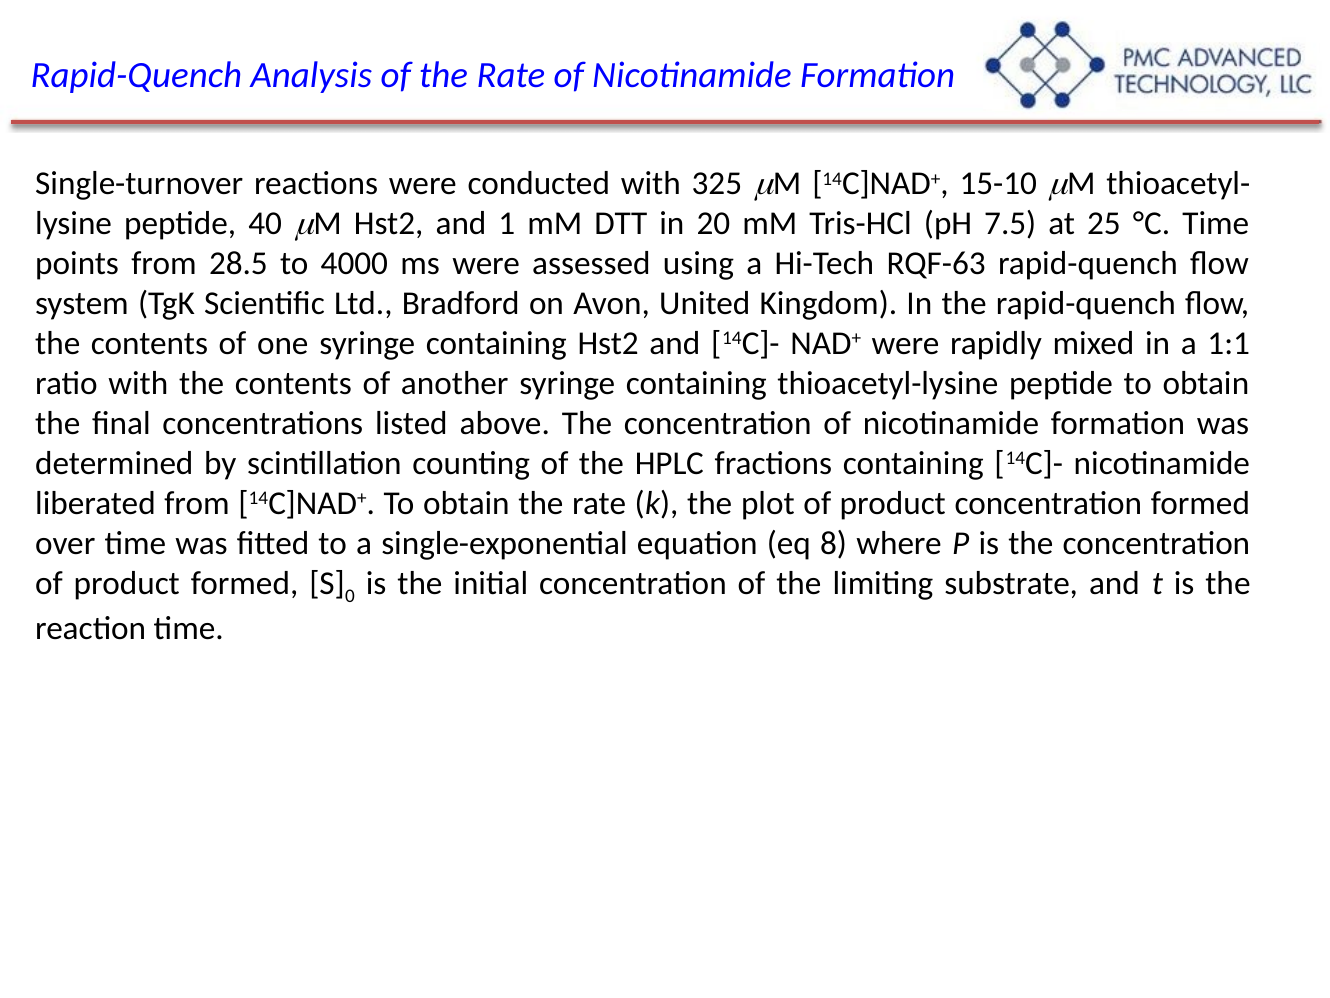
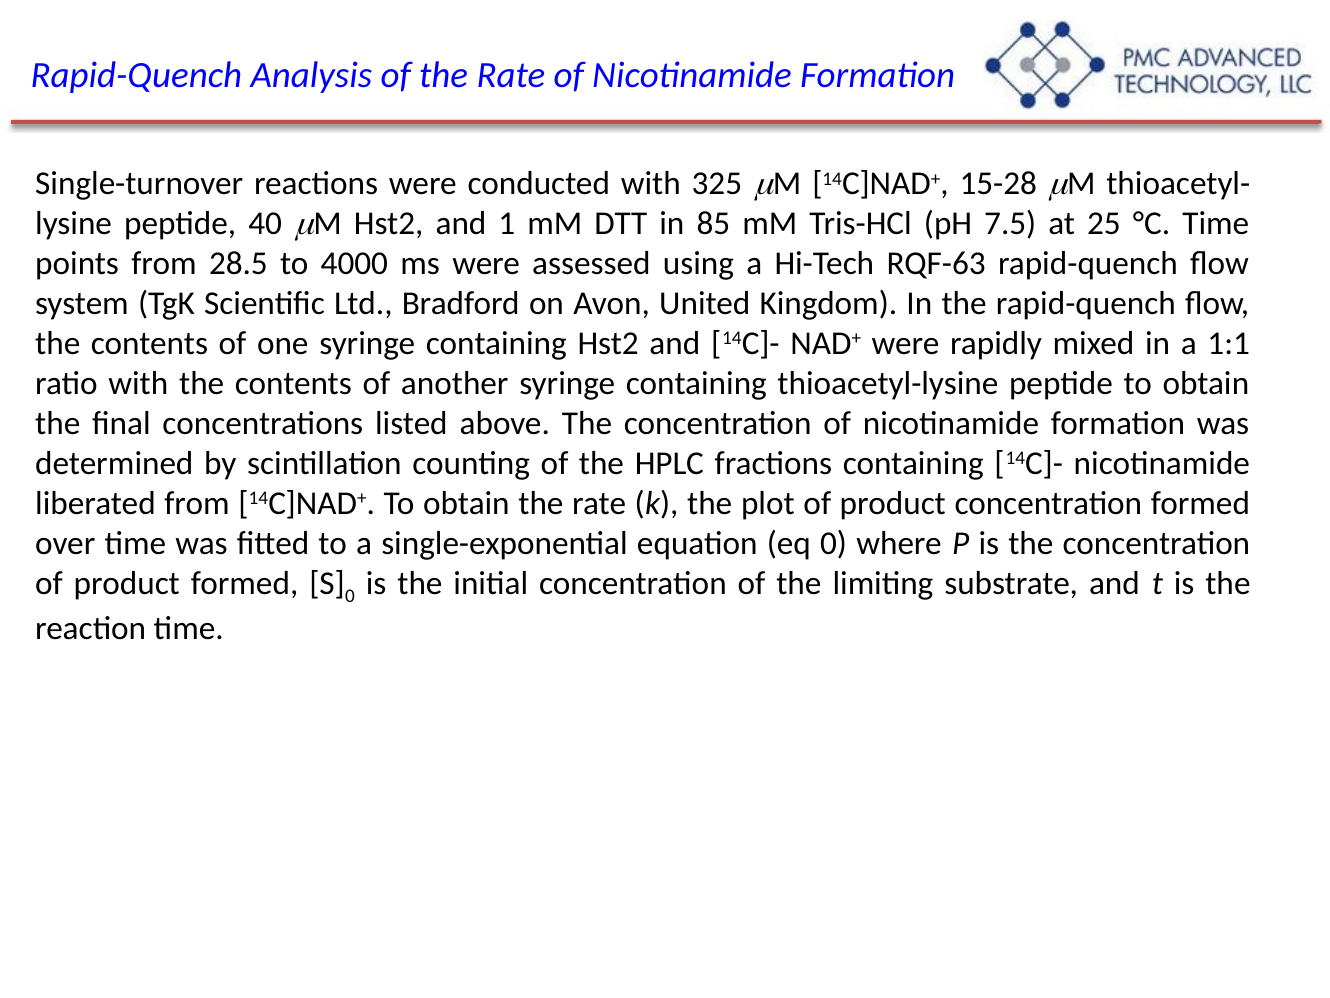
15-10: 15-10 -> 15-28
20: 20 -> 85
eq 8: 8 -> 0
